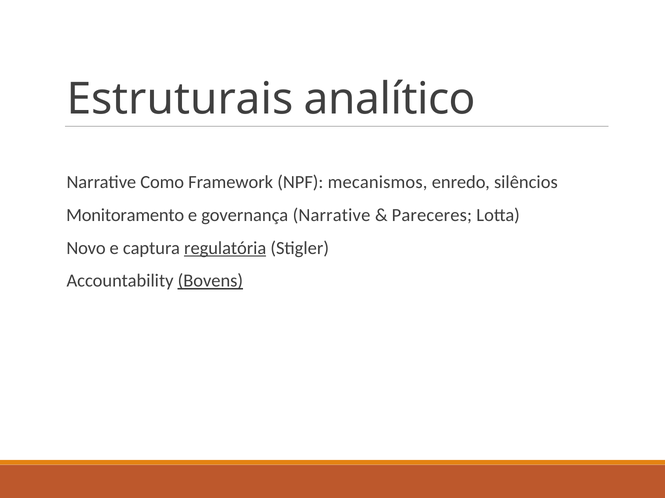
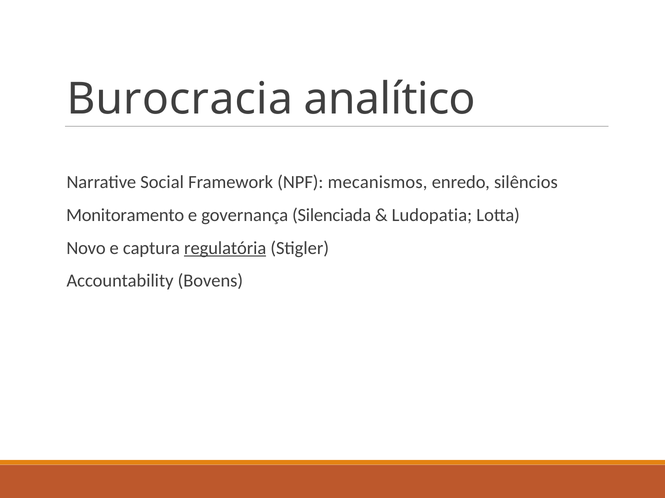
Estruturais: Estruturais -> Burocracia
Como: Como -> Social
governança Narrative: Narrative -> Silenciada
Pareceres: Pareceres -> Ludopatia
Bovens underline: present -> none
